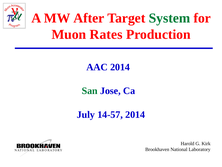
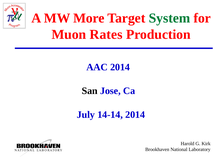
After: After -> More
San colour: green -> black
14-57: 14-57 -> 14-14
